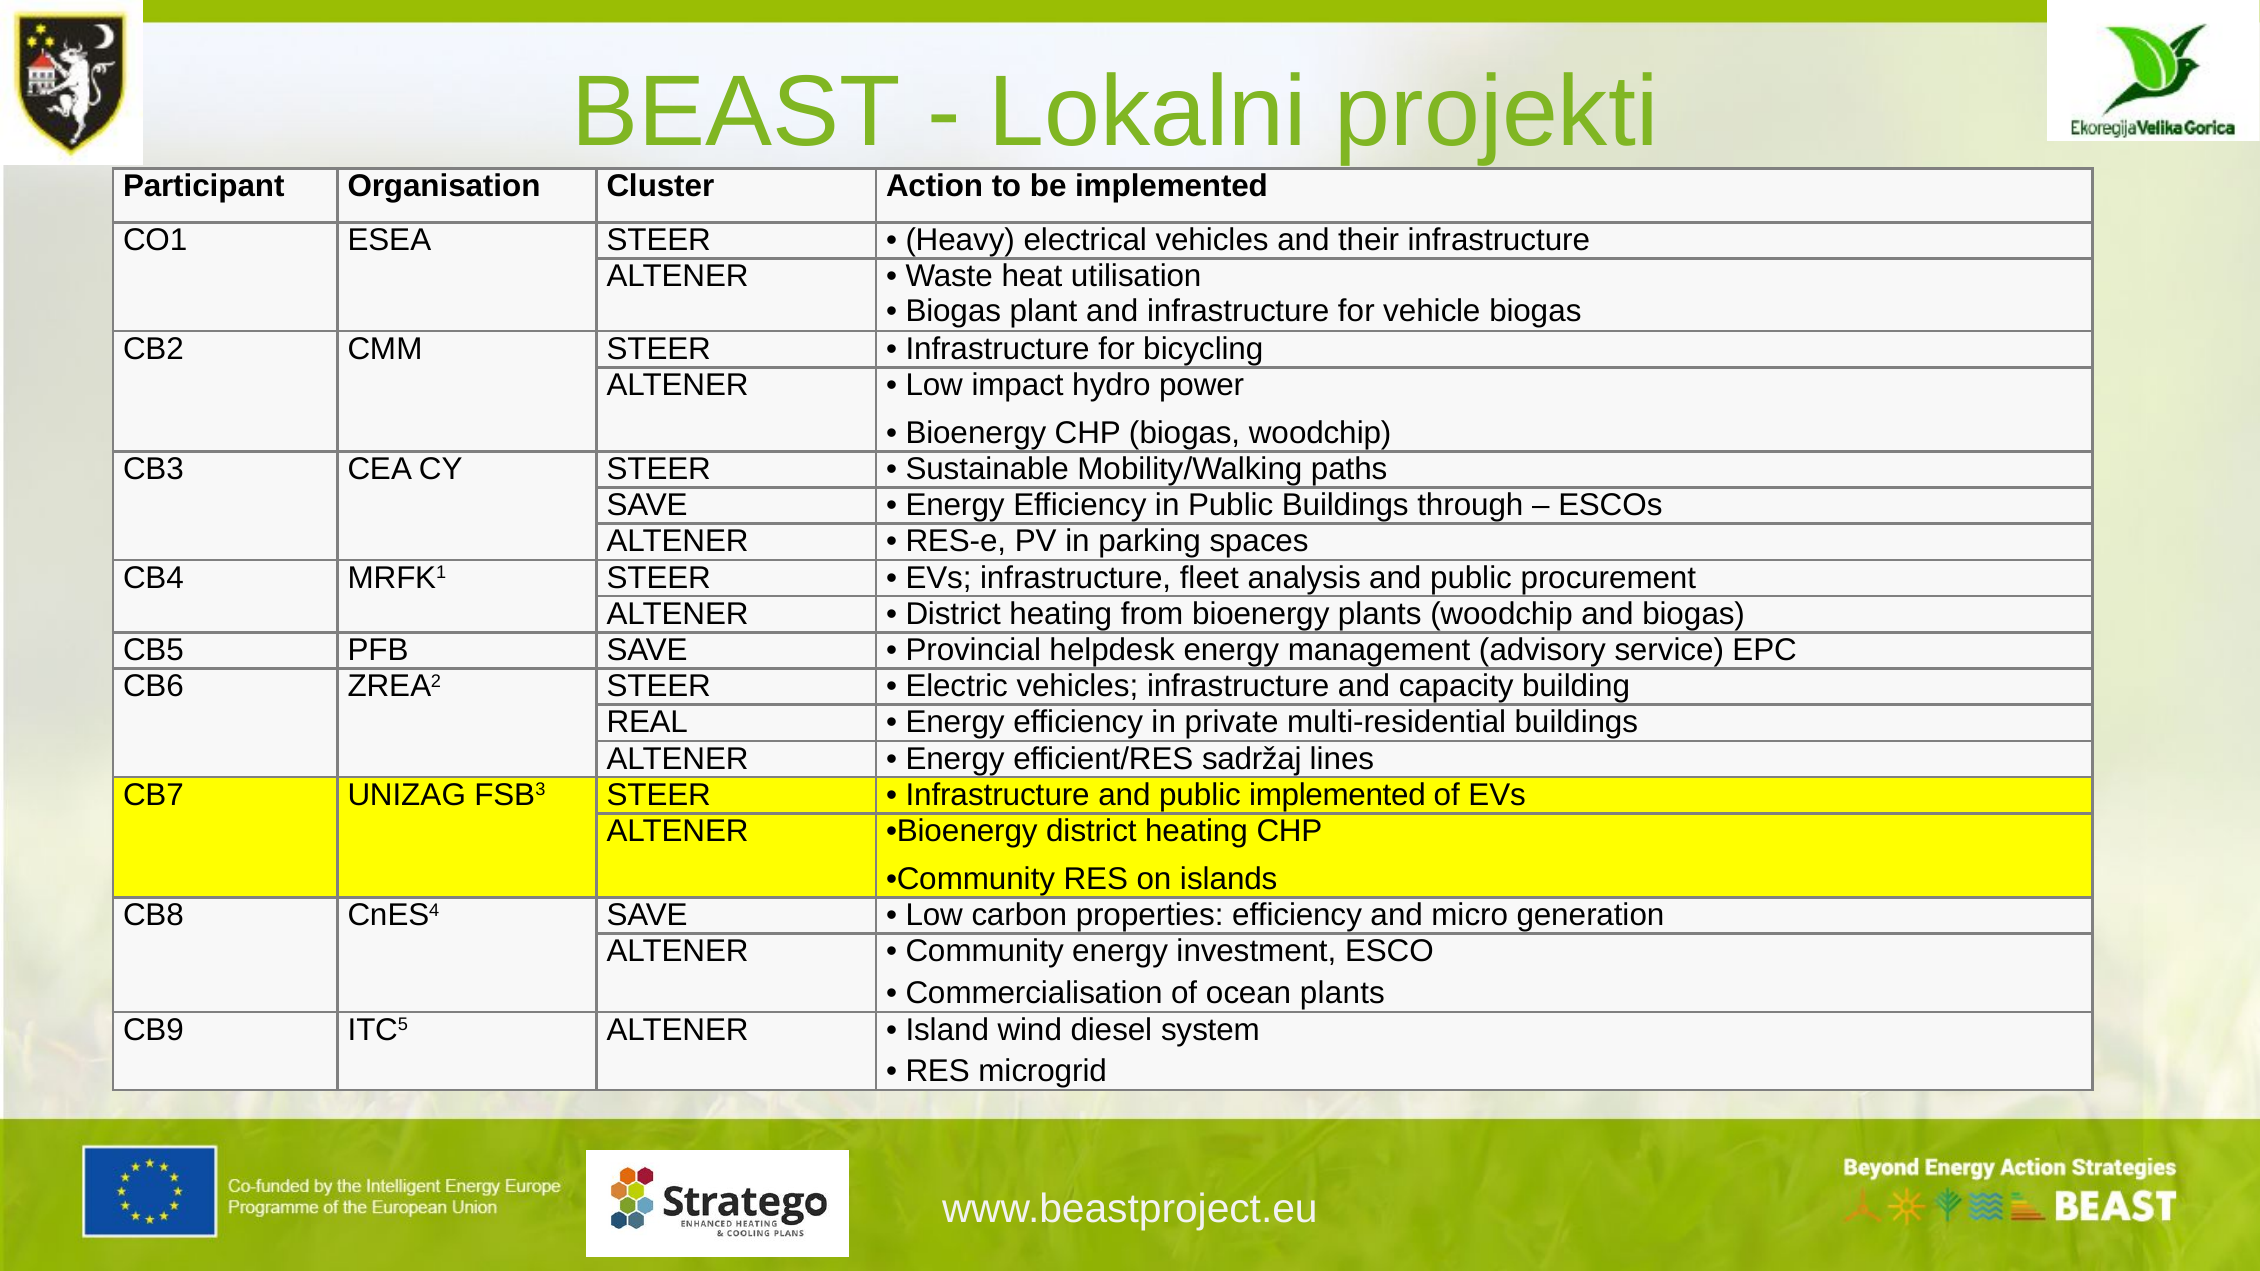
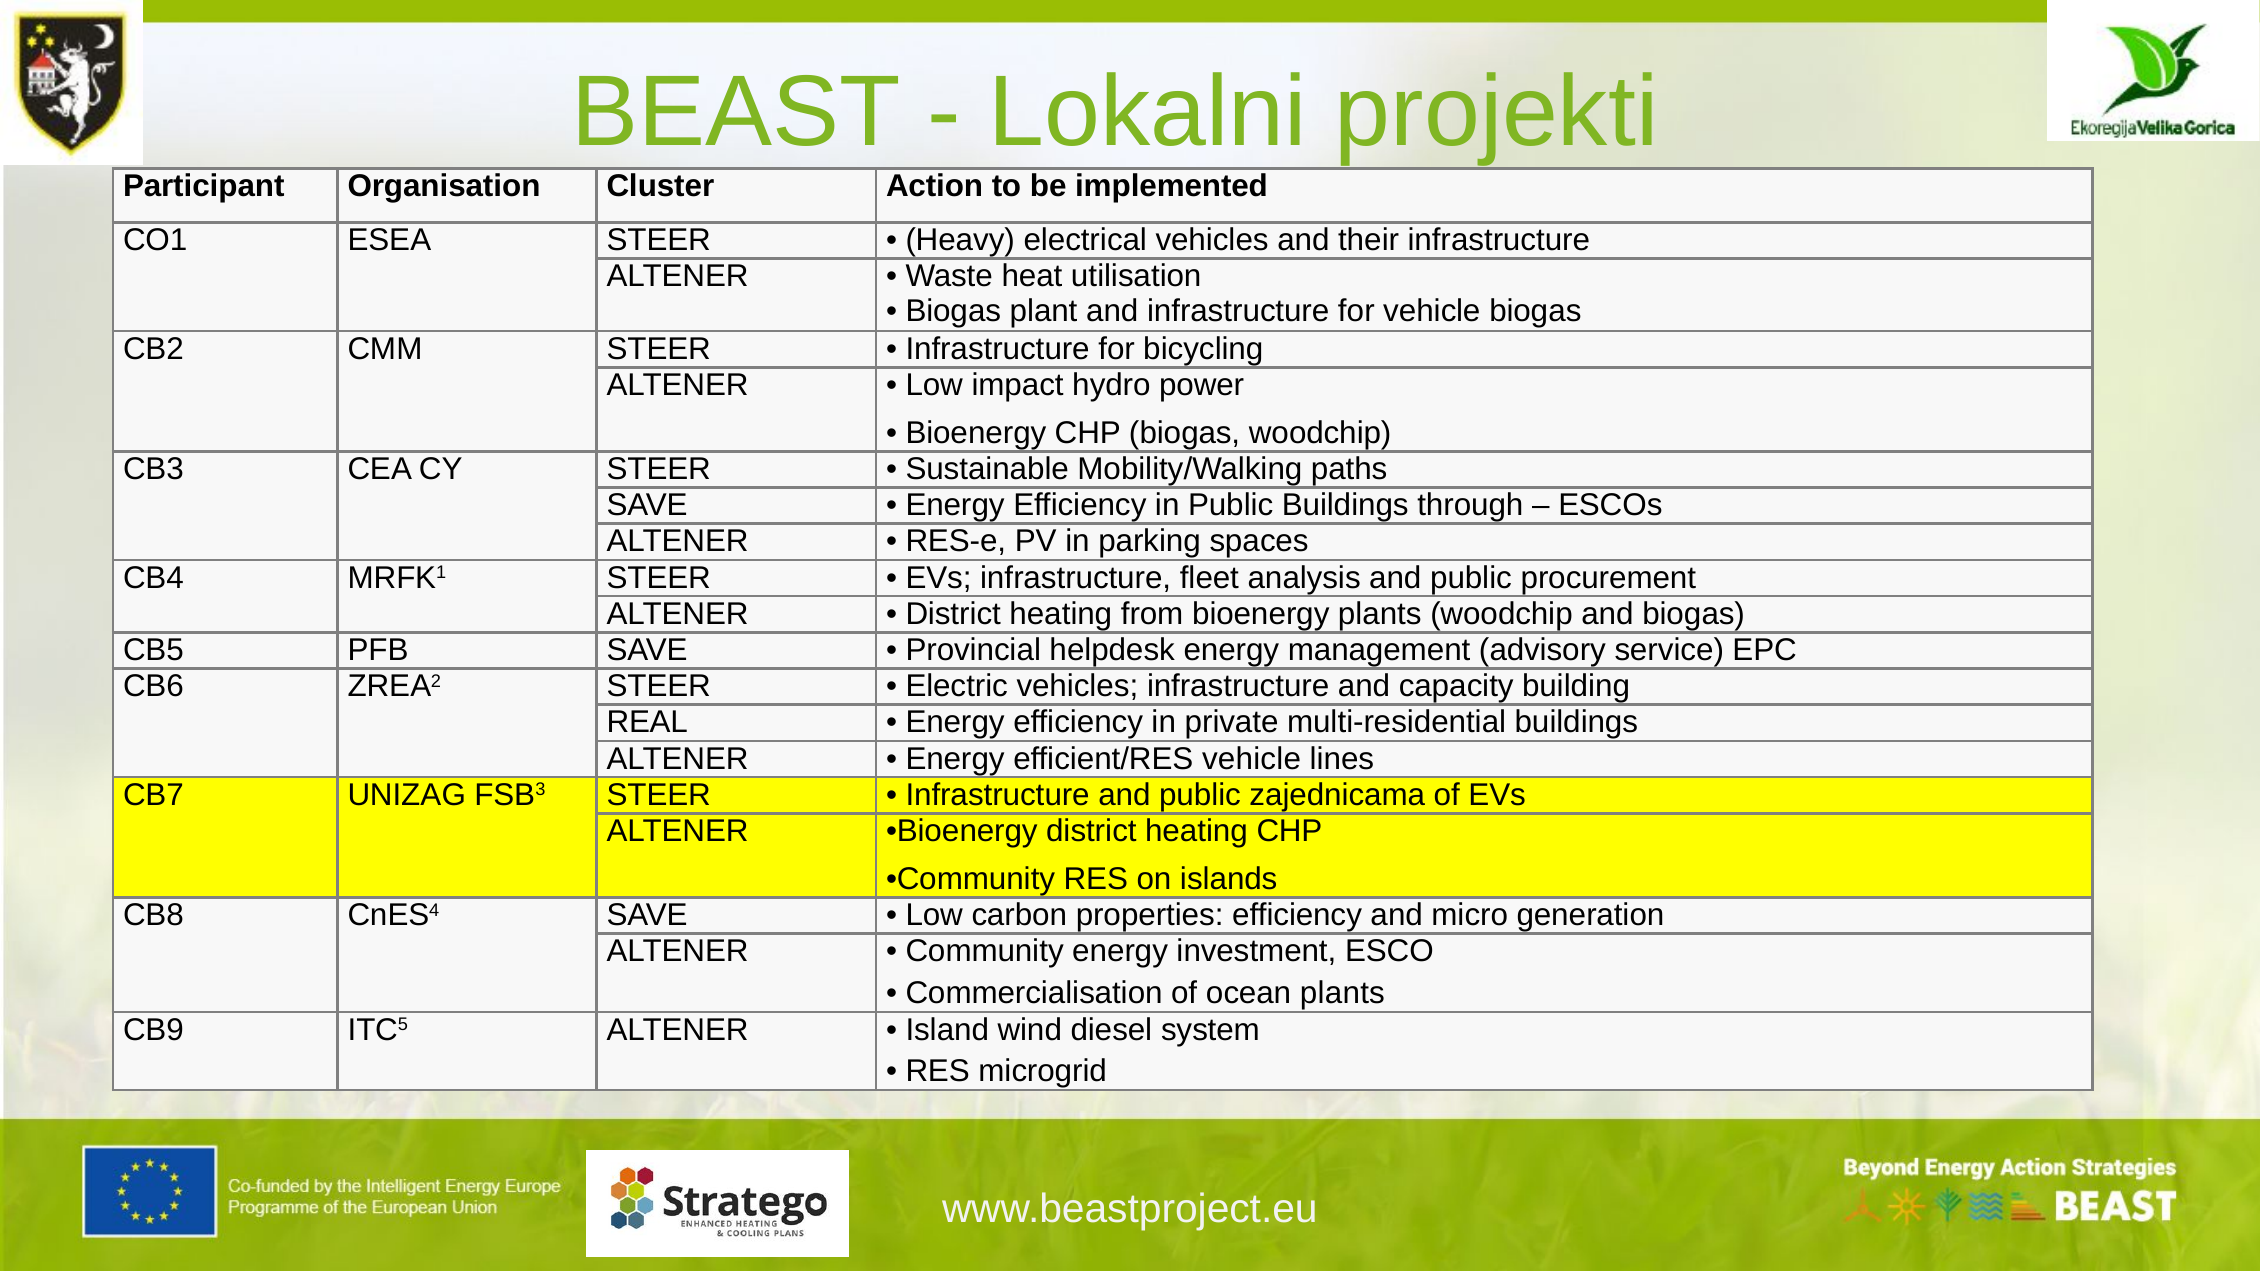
efficient/RES sadržaj: sadržaj -> vehicle
public implemented: implemented -> zajednicama
